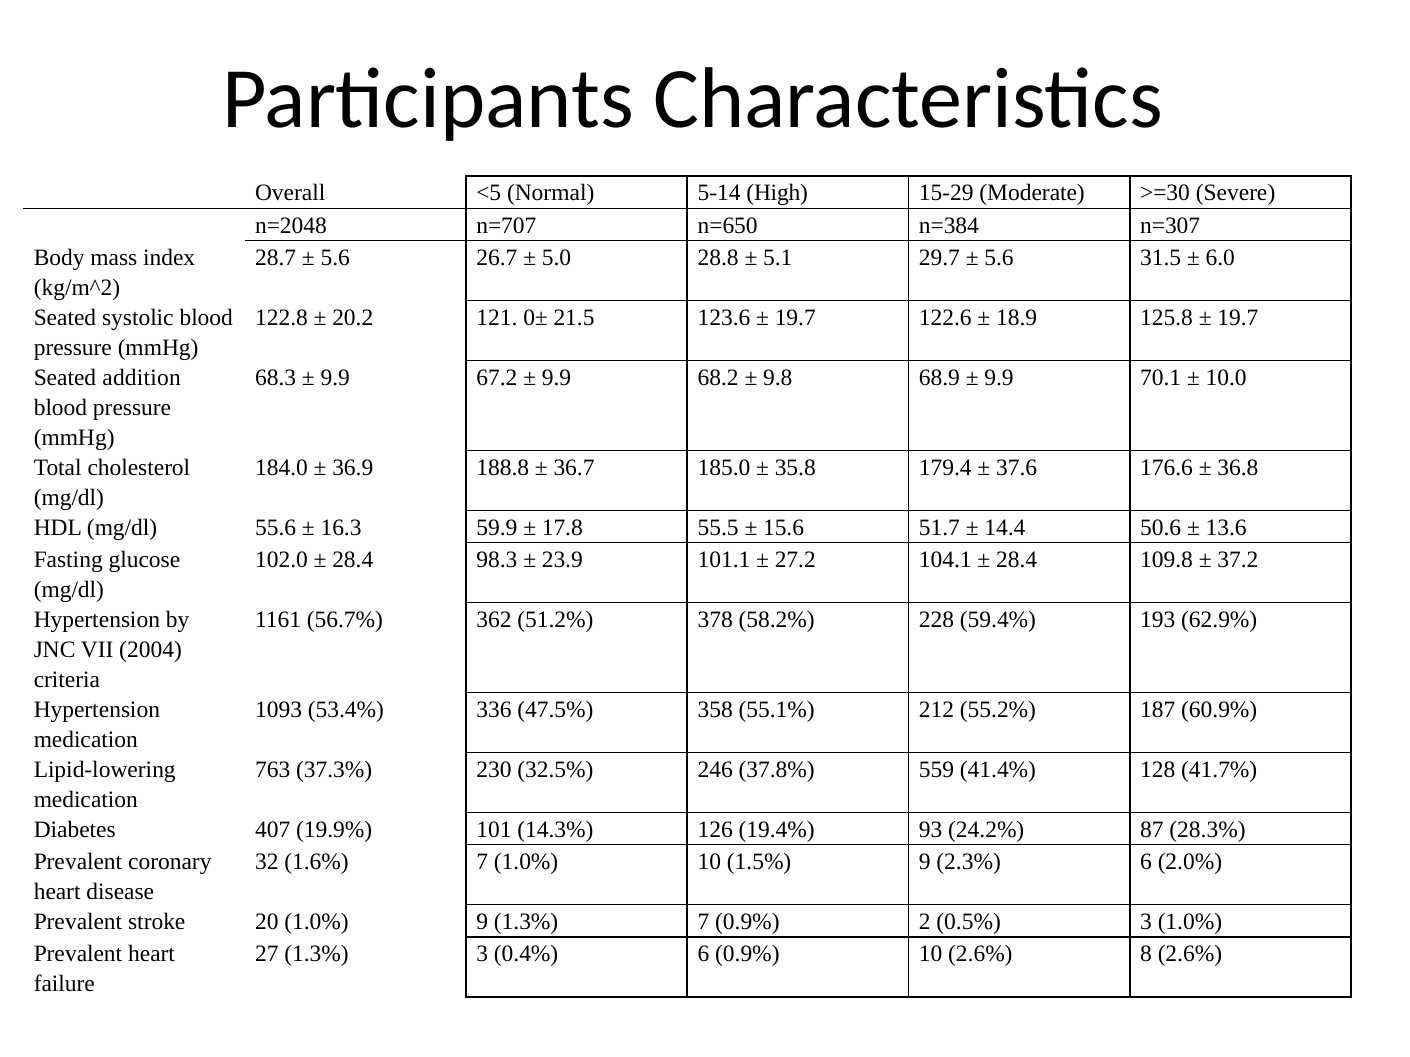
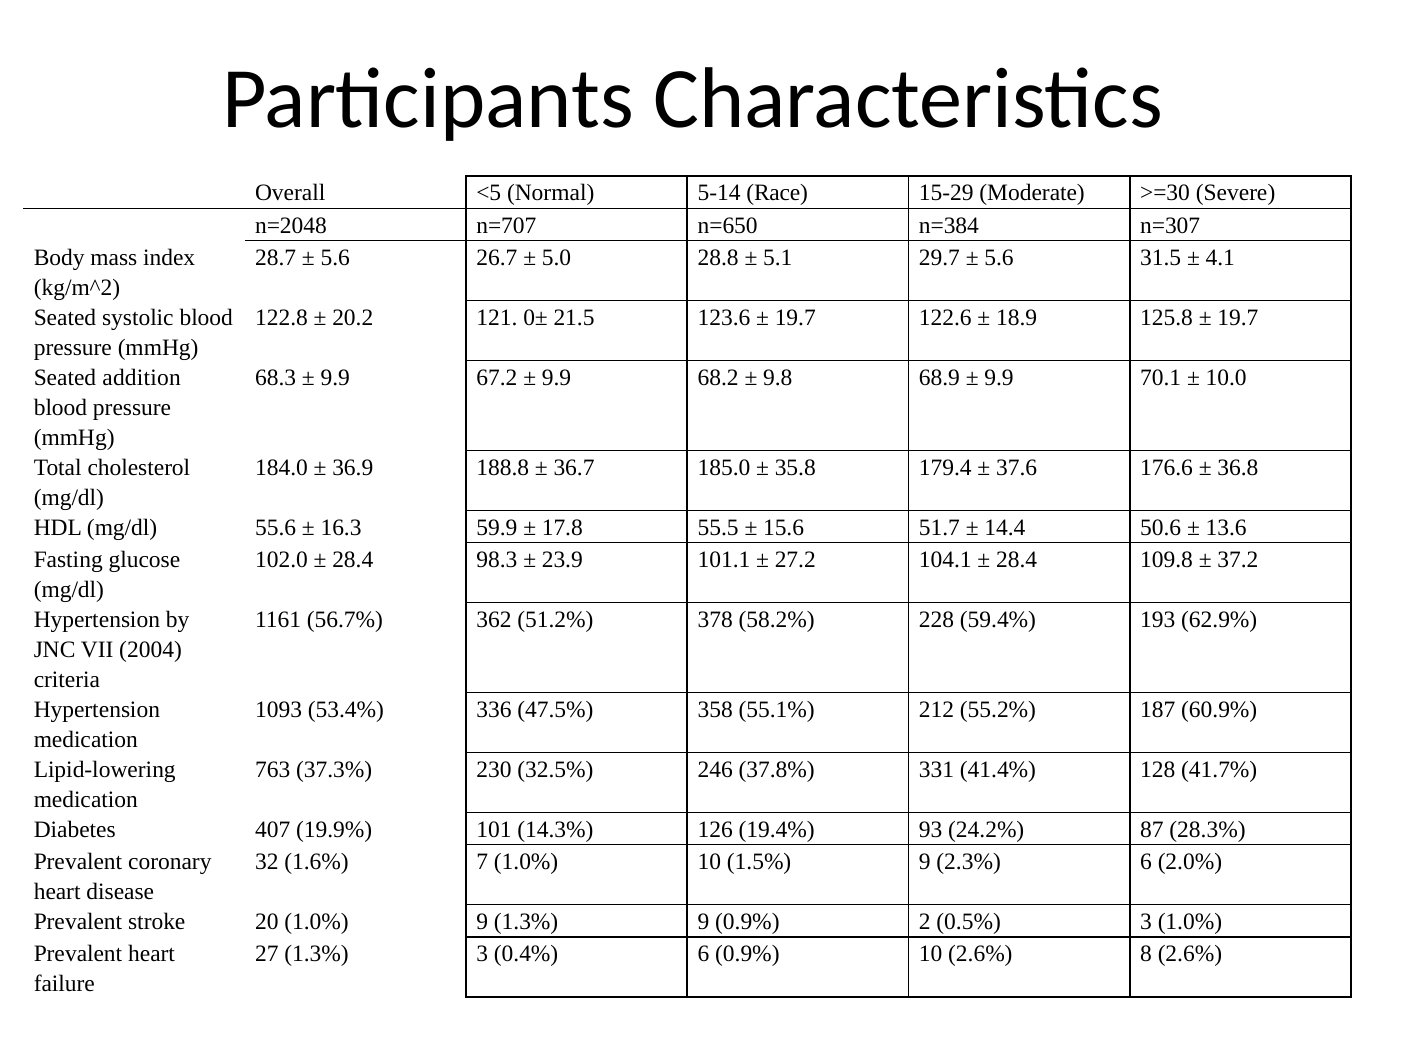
High: High -> Race
6.0: 6.0 -> 4.1
559: 559 -> 331
1.3% 7: 7 -> 9
